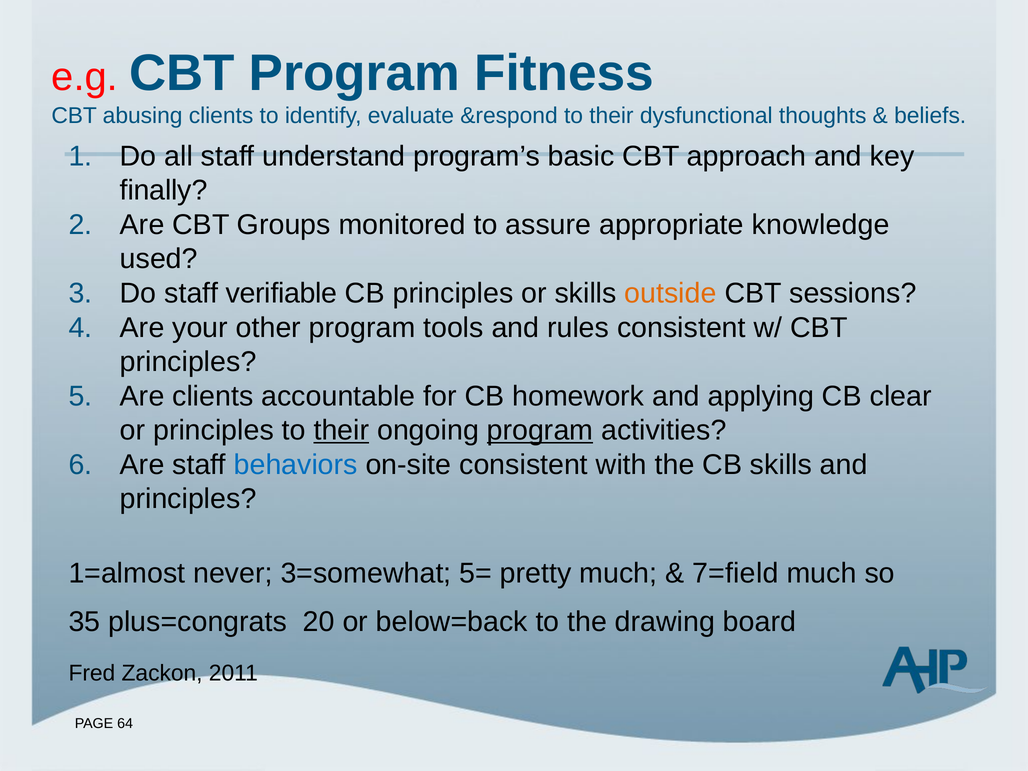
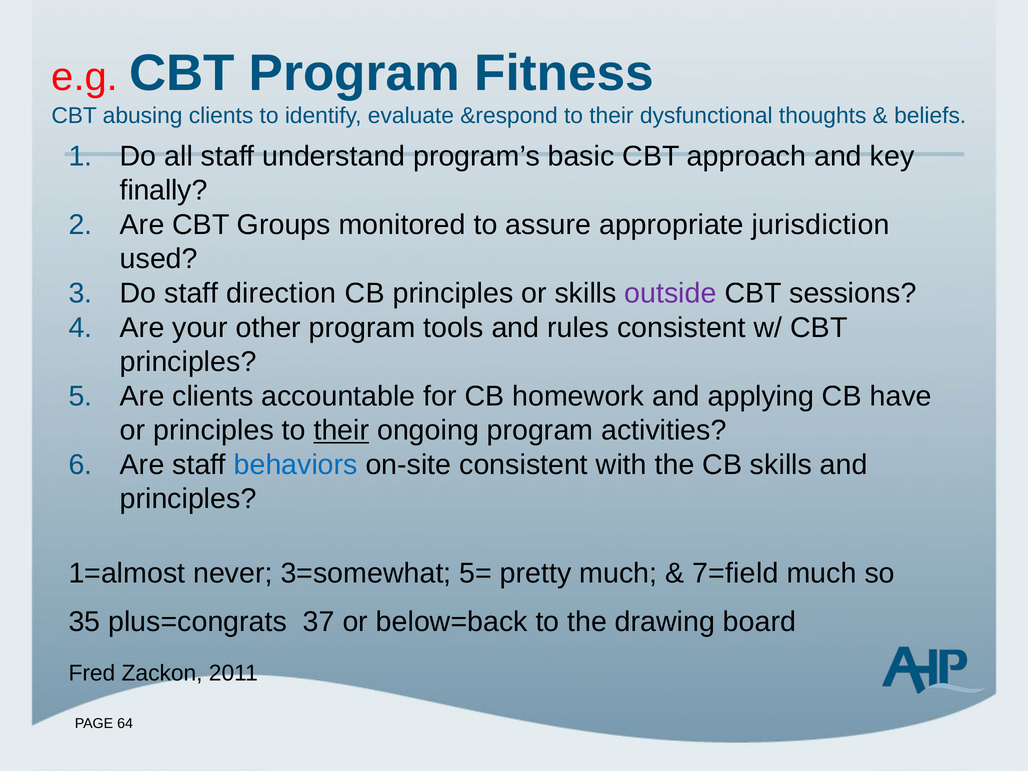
knowledge: knowledge -> jurisdiction
verifiable: verifiable -> direction
outside colour: orange -> purple
clear: clear -> have
program at (540, 430) underline: present -> none
20: 20 -> 37
